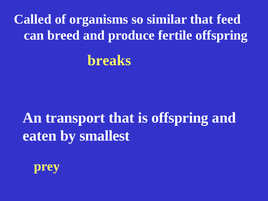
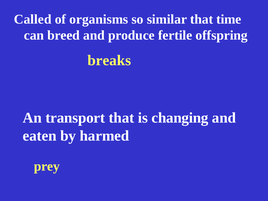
feed: feed -> time
is offspring: offspring -> changing
smallest: smallest -> harmed
